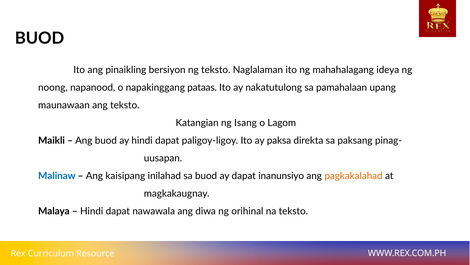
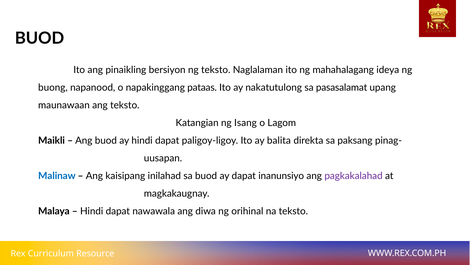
noong: noong -> buong
pamahalaan: pamahalaan -> pasasalamat
paksa: paksa -> balita
pagkakalahad colour: orange -> purple
